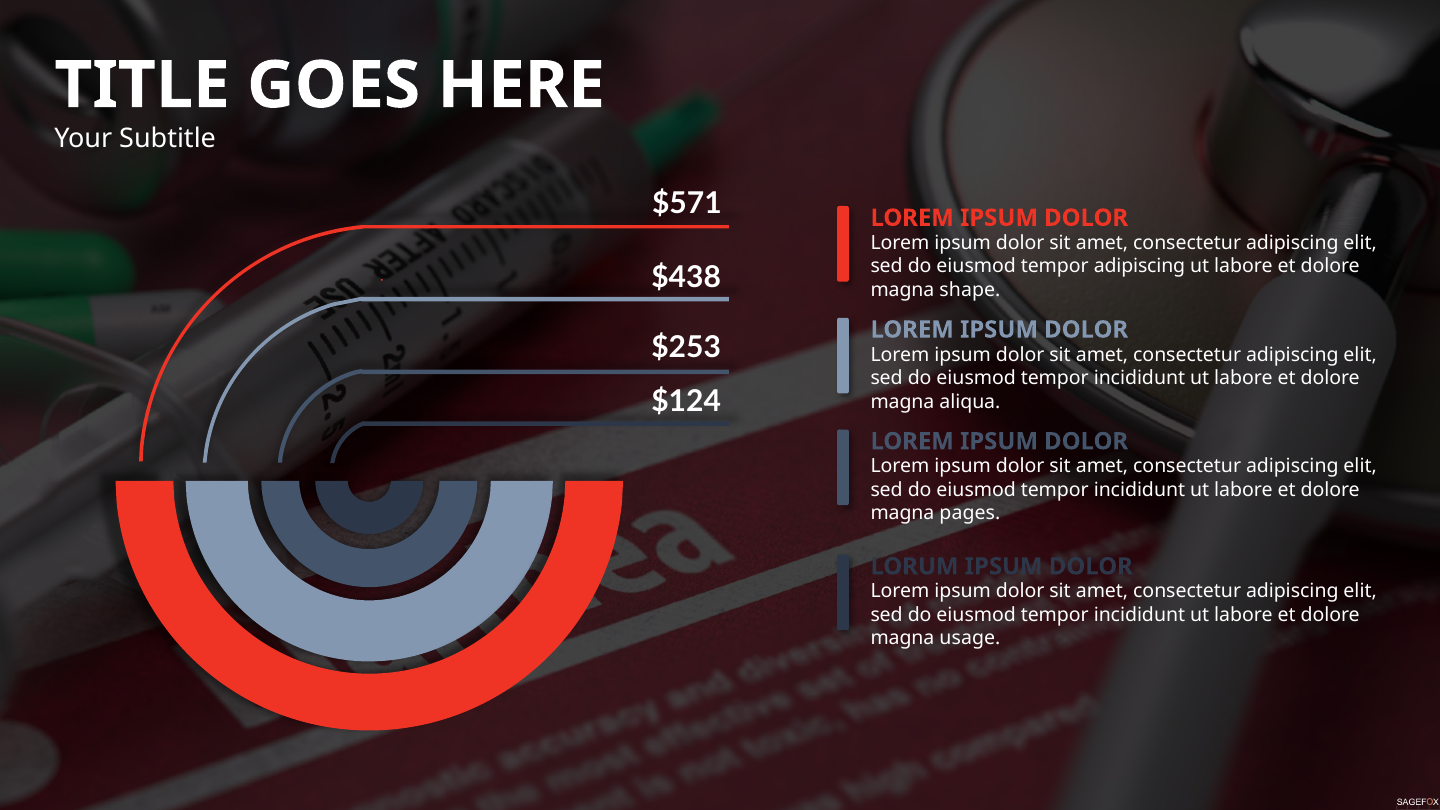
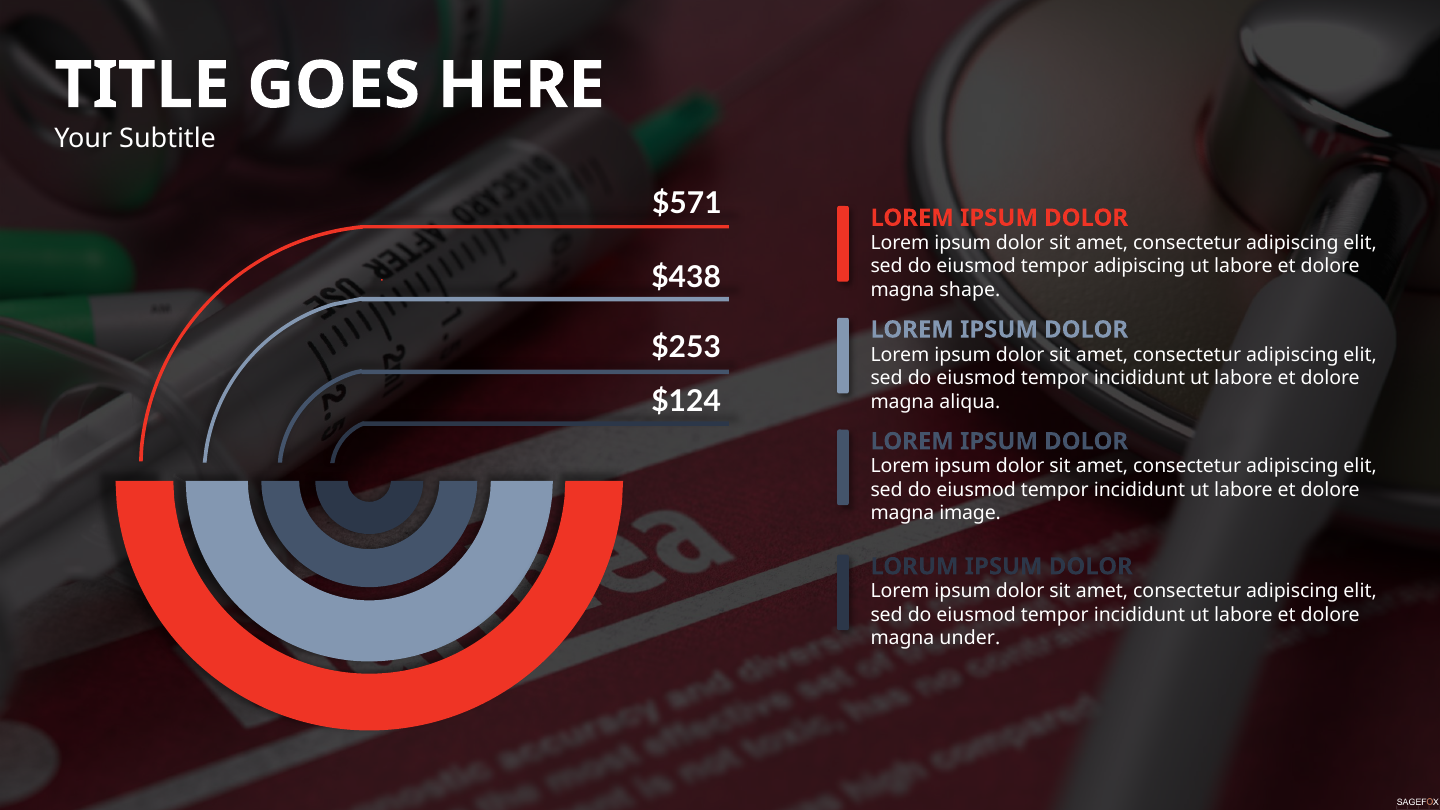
pages: pages -> image
usage: usage -> under
